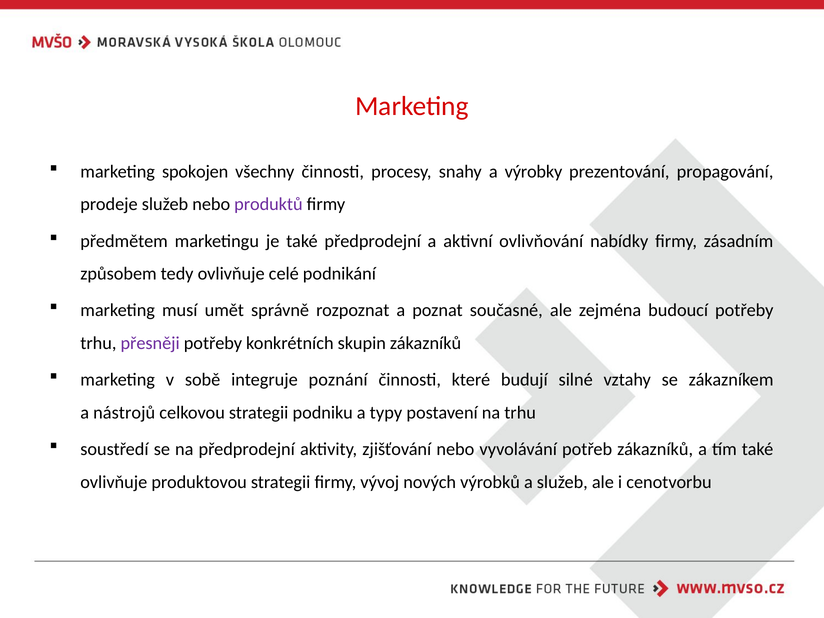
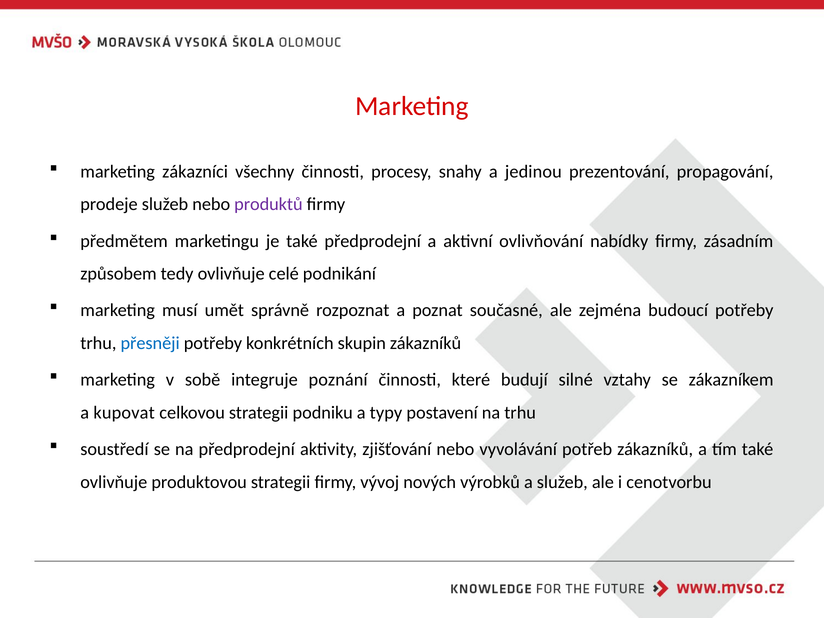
spokojen: spokojen -> zákazníci
výrobky: výrobky -> jedinou
přesněji colour: purple -> blue
nástrojů: nástrojů -> kupovat
